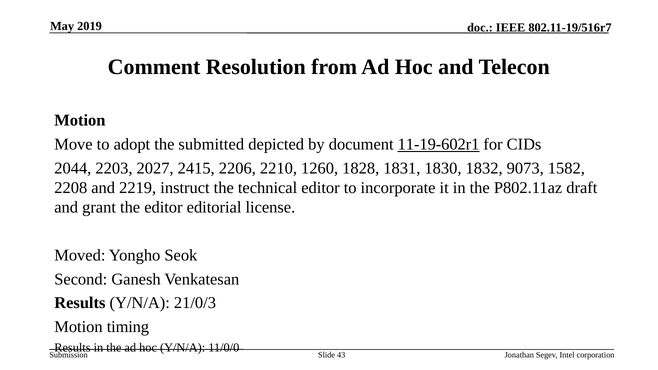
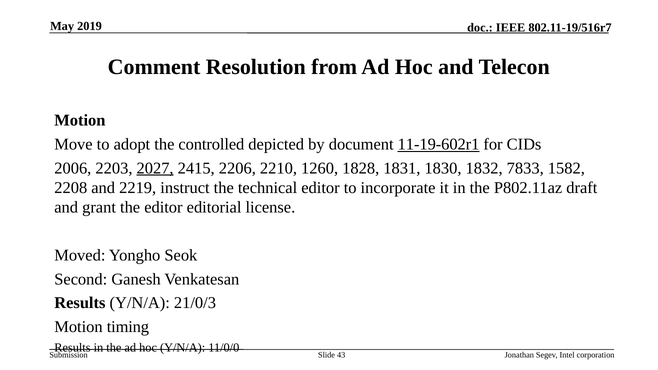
submitted: submitted -> controlled
2044: 2044 -> 2006
2027 underline: none -> present
9073: 9073 -> 7833
